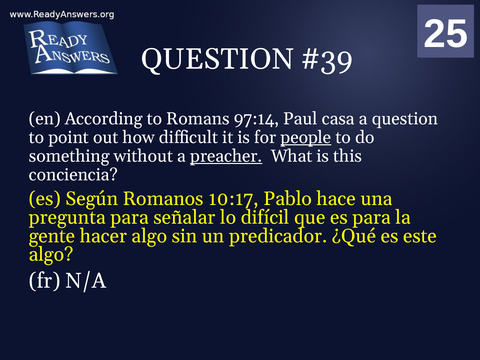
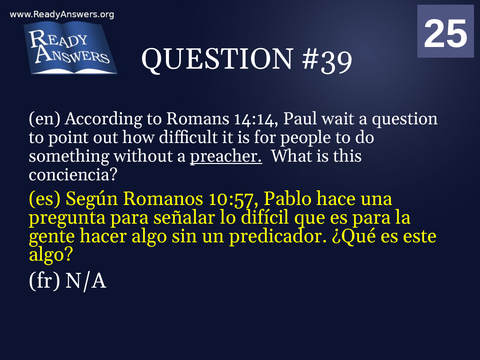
97:14: 97:14 -> 14:14
casa: casa -> wait
people underline: present -> none
10:17: 10:17 -> 10:57
